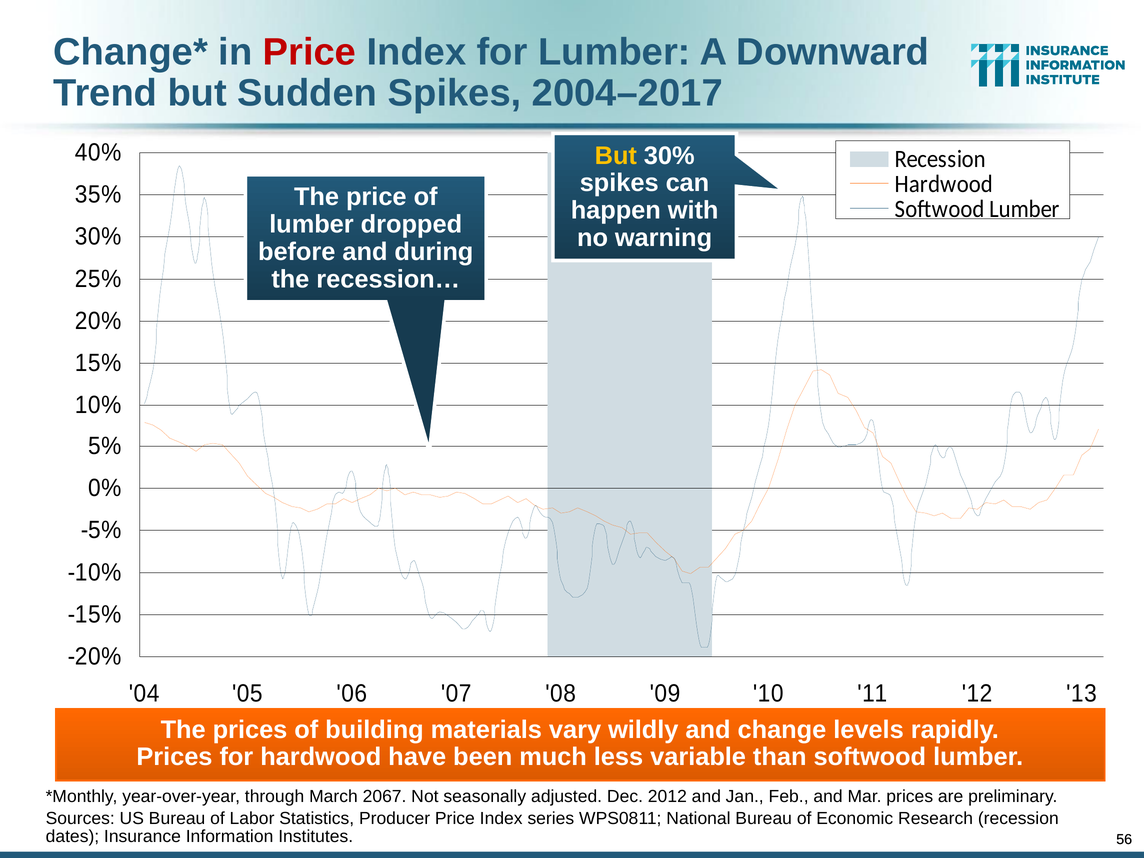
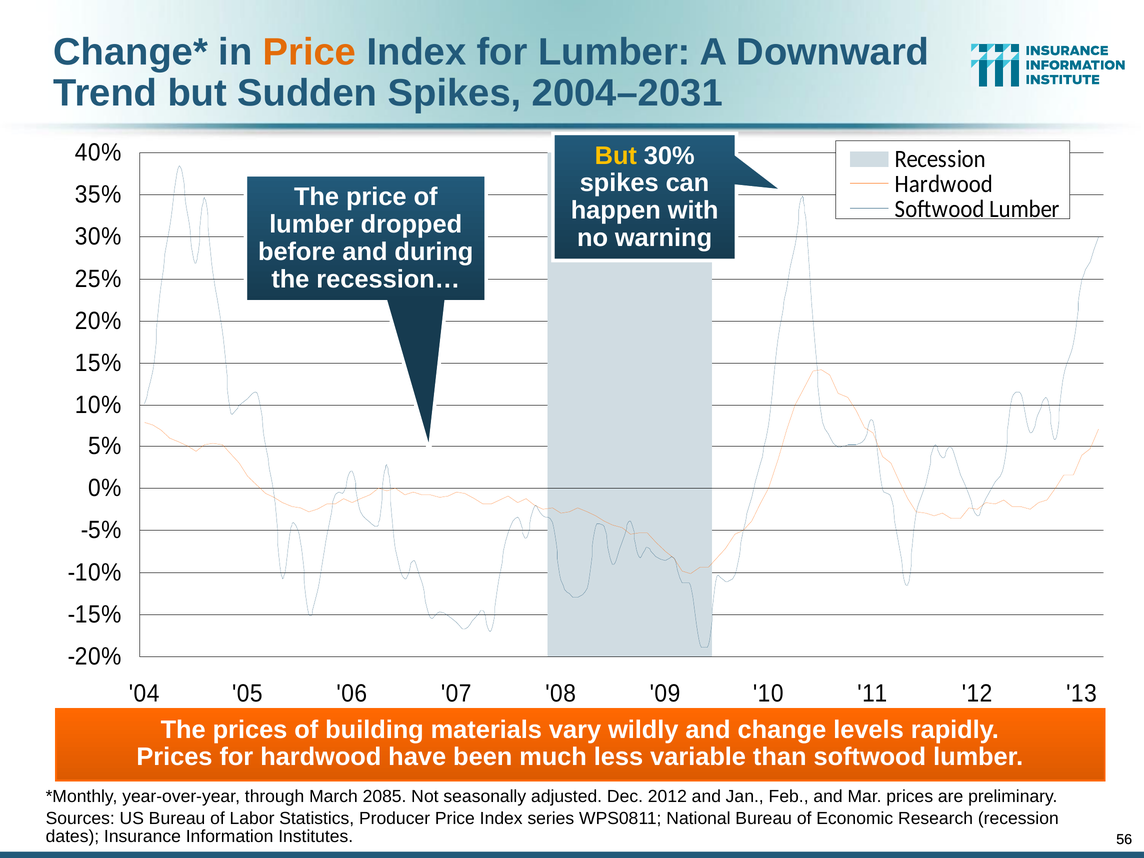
Price at (310, 52) colour: red -> orange
2004–2017: 2004–2017 -> 2004–2031
2067: 2067 -> 2085
